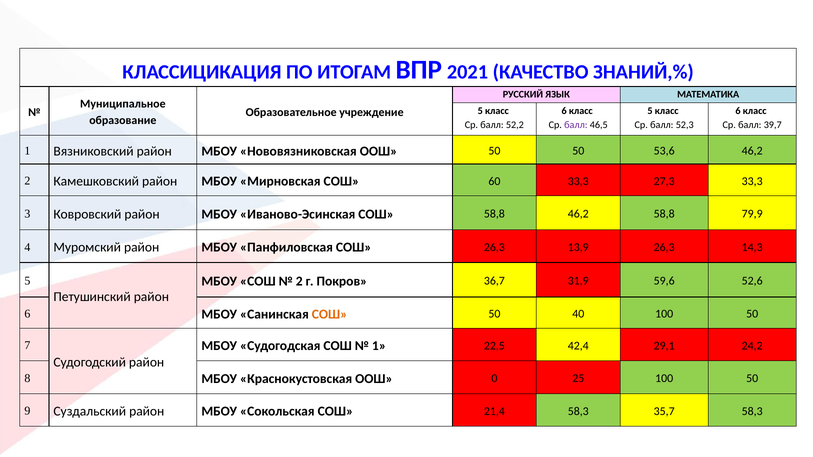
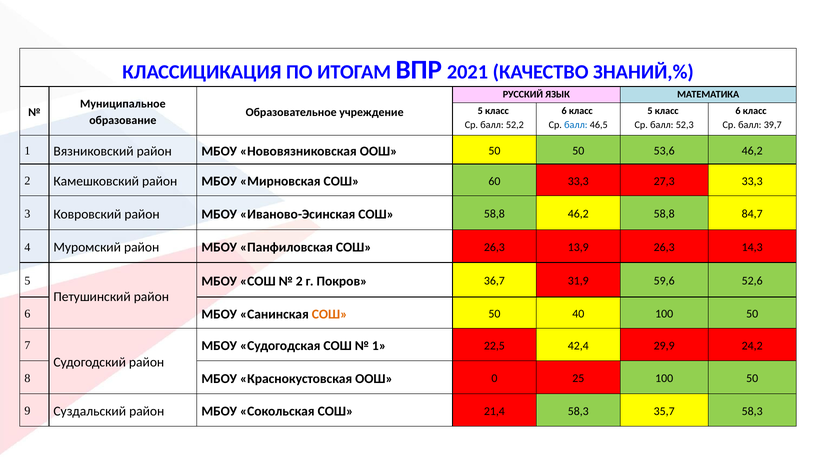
балл at (576, 125) colour: purple -> blue
79,9: 79,9 -> 84,7
29,1: 29,1 -> 29,9
